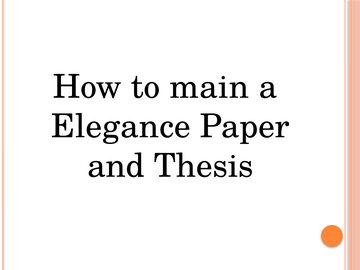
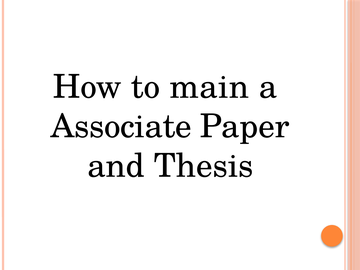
Elegance: Elegance -> Associate
